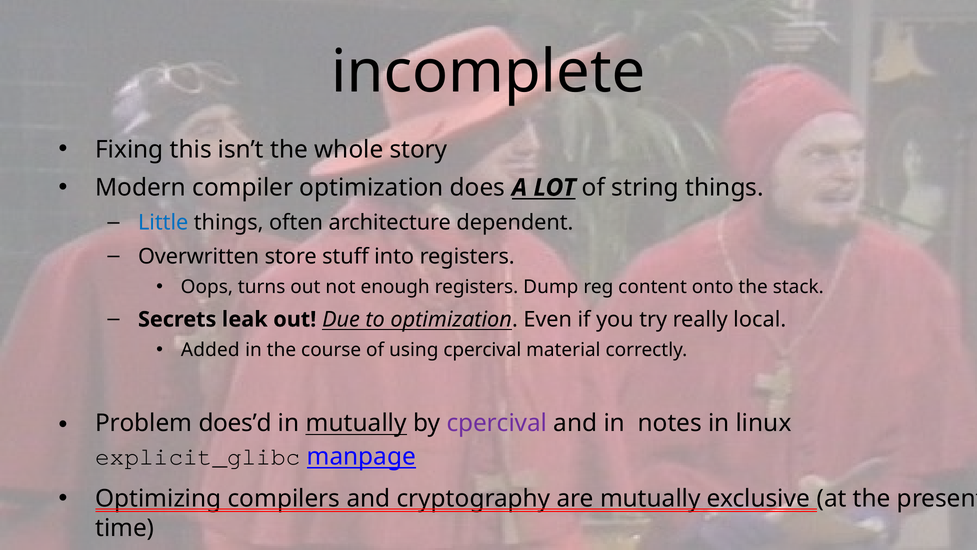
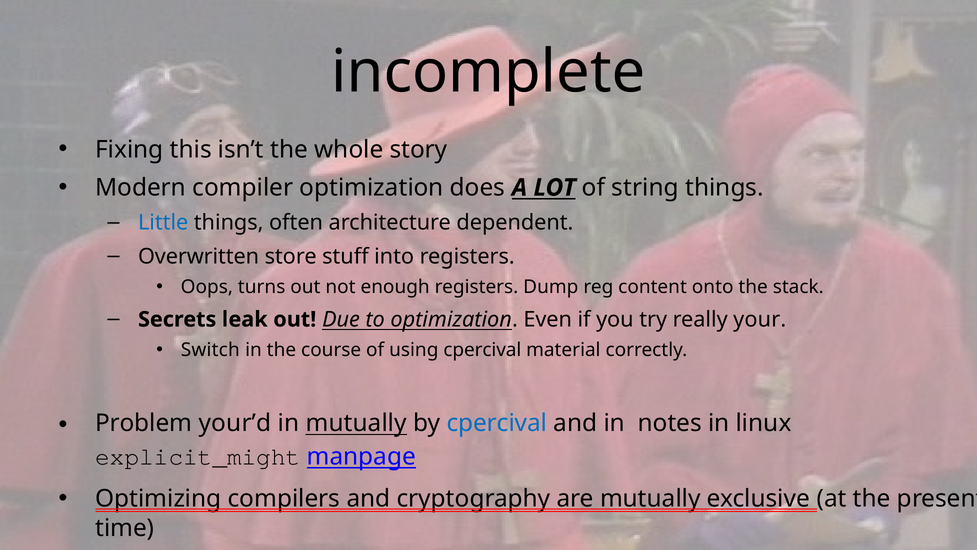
local: local -> your
Added: Added -> Switch
does’d: does’d -> your’d
cpercival at (497, 423) colour: purple -> blue
explicit_glibc: explicit_glibc -> explicit_might
